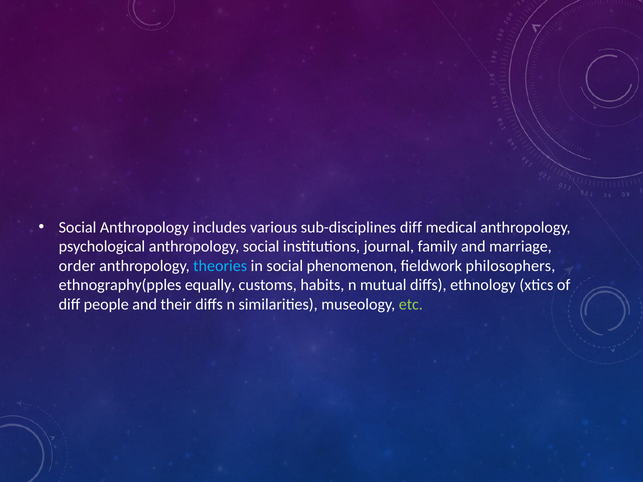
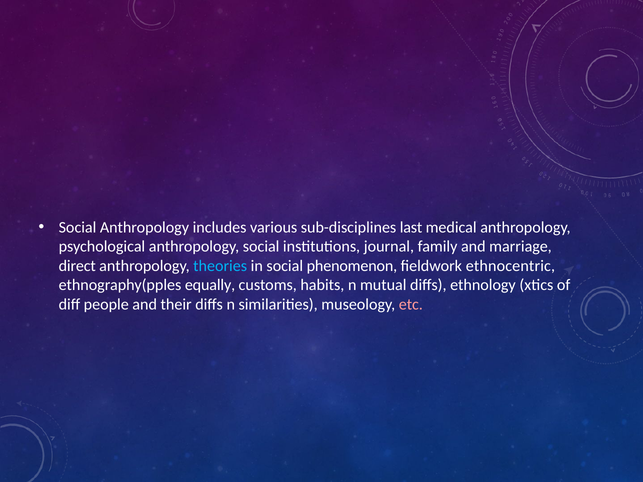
sub-disciplines diff: diff -> last
order: order -> direct
philosophers: philosophers -> ethnocentric
etc colour: light green -> pink
